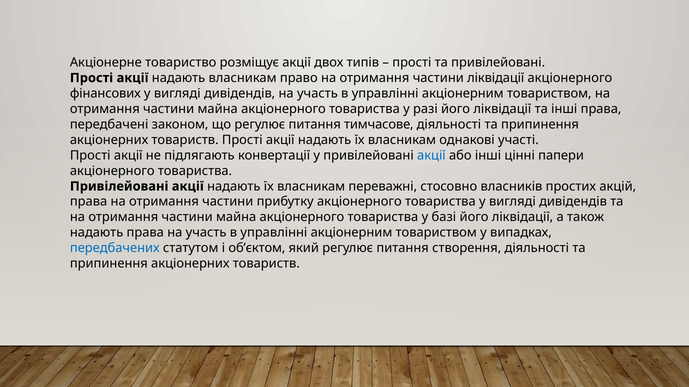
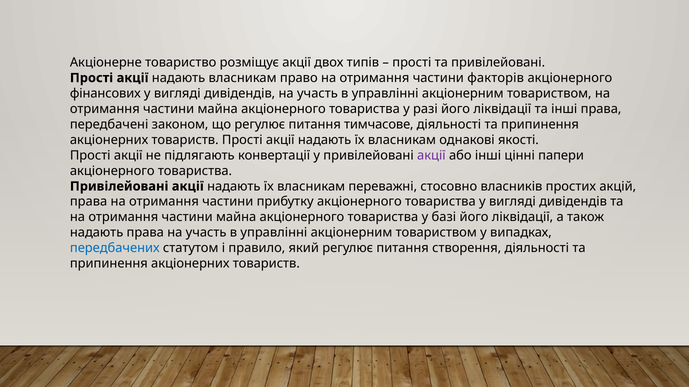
частини ліквідації: ліквідації -> факторів
участі: участі -> якості
акції at (431, 156) colour: blue -> purple
обʼєктом: обʼєктом -> правило
